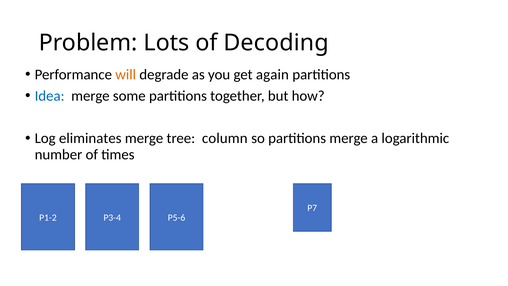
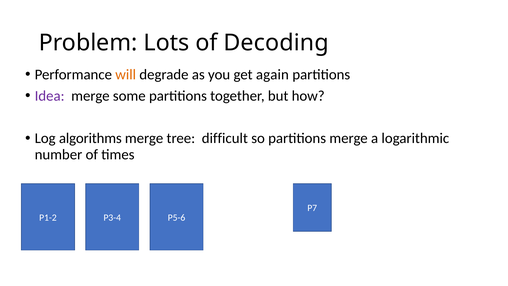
Idea colour: blue -> purple
eliminates: eliminates -> algorithms
column: column -> difficult
